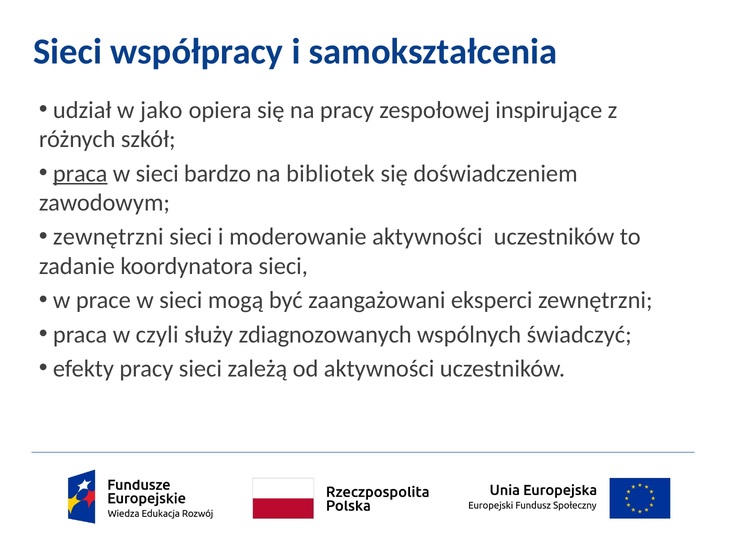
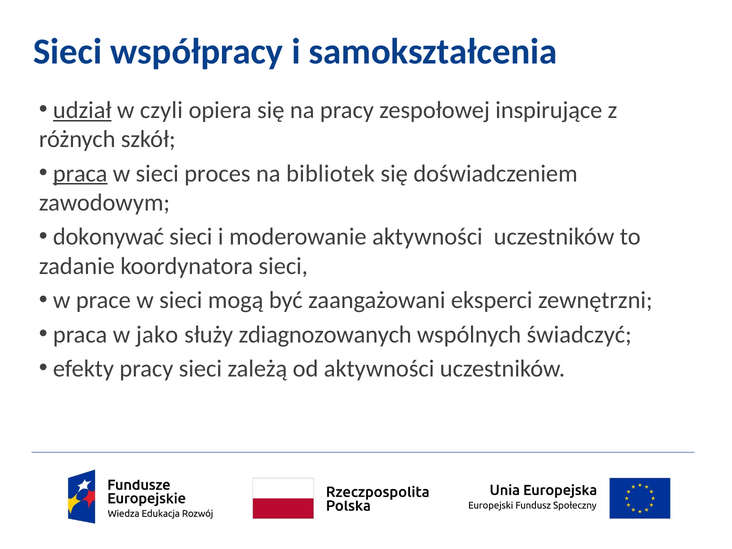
udział underline: none -> present
jako: jako -> czyli
bardzo: bardzo -> proces
zewnętrzni at (108, 237): zewnętrzni -> dokonywać
czyli: czyli -> jako
